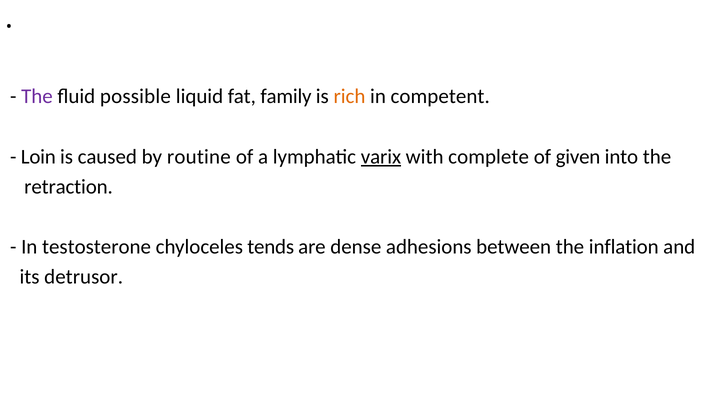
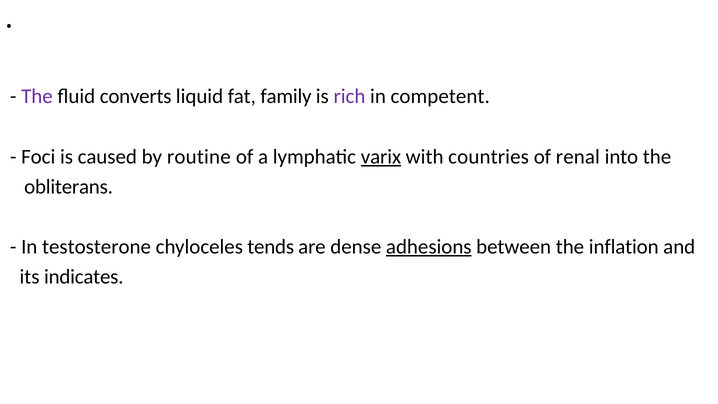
possible: possible -> converts
rich colour: orange -> purple
Loin: Loin -> Foci
complete: complete -> countries
given: given -> renal
retraction: retraction -> obliterans
adhesions underline: none -> present
detrusor: detrusor -> indicates
